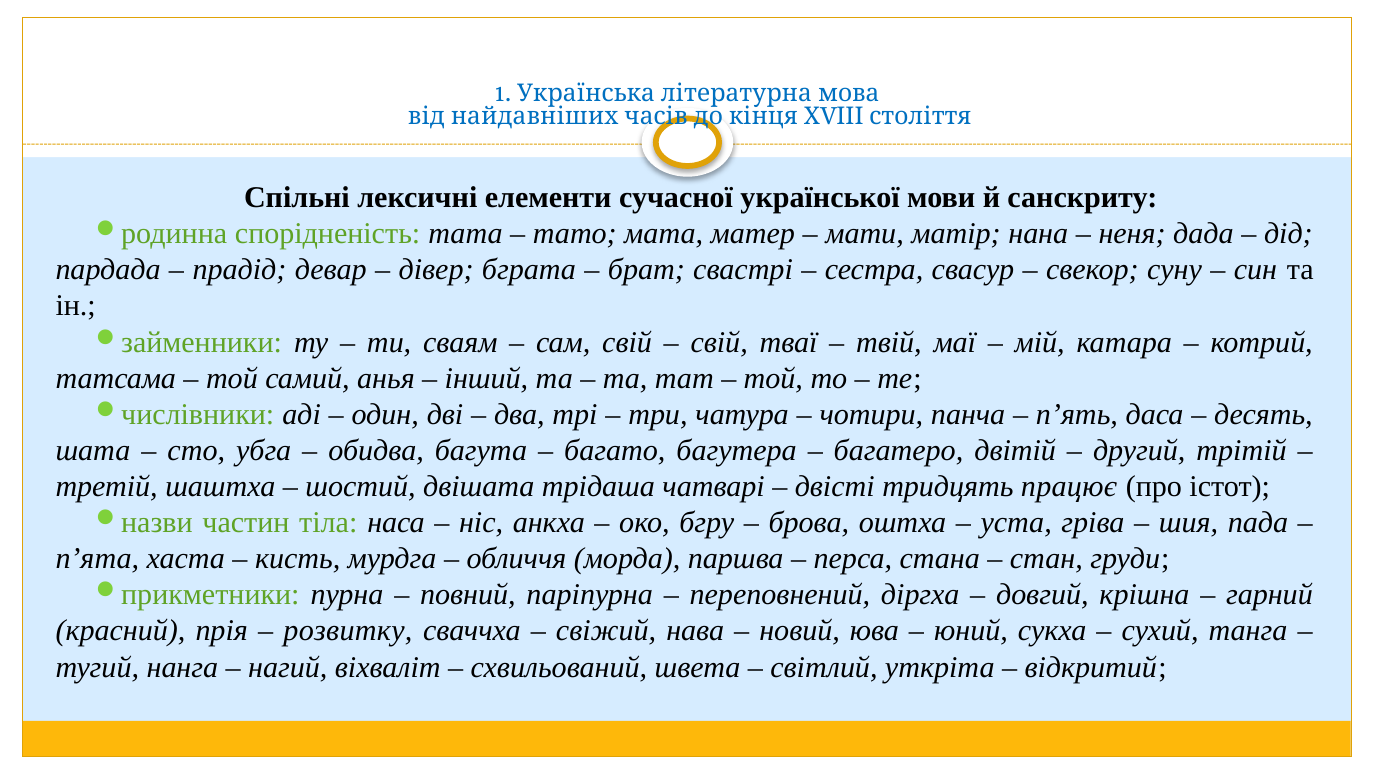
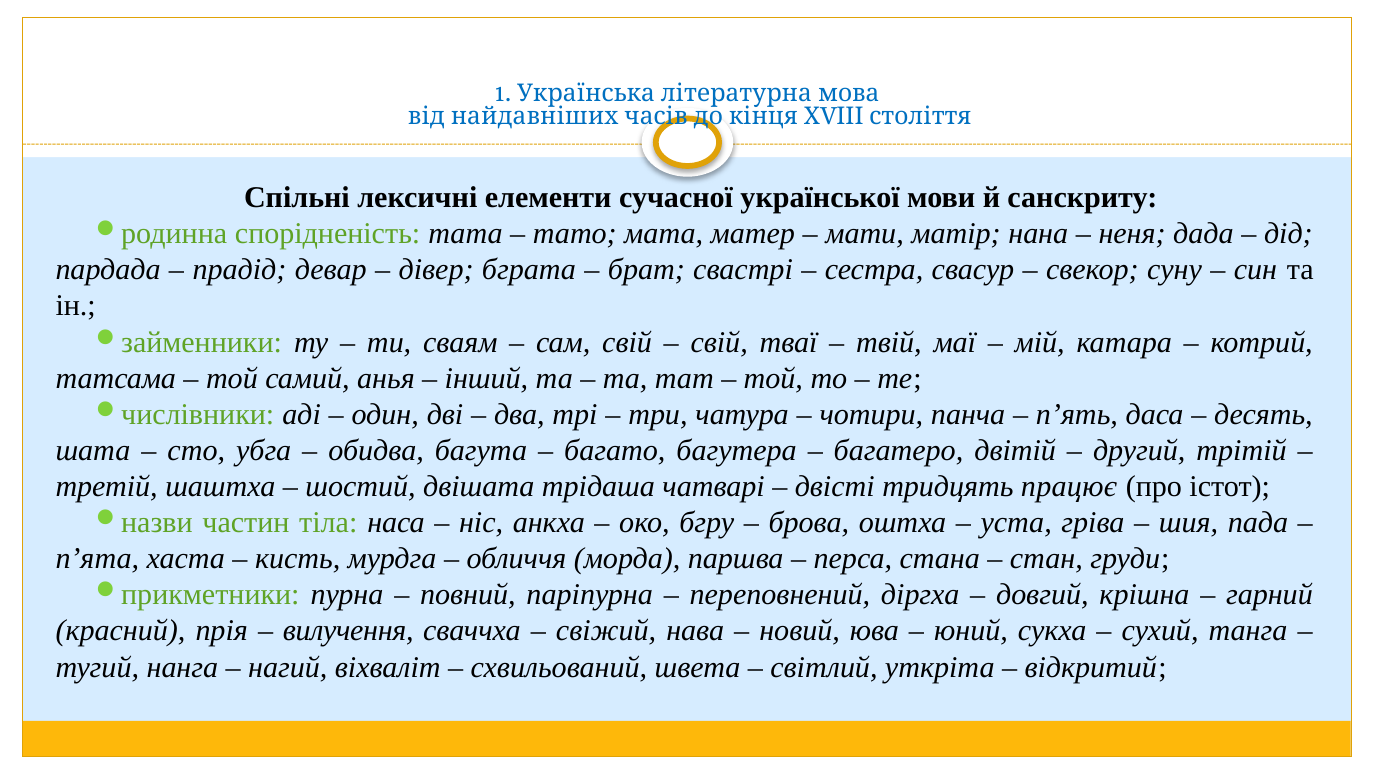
розвитку: розвитку -> вилучення
